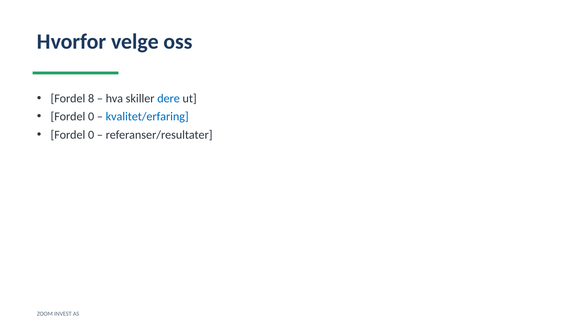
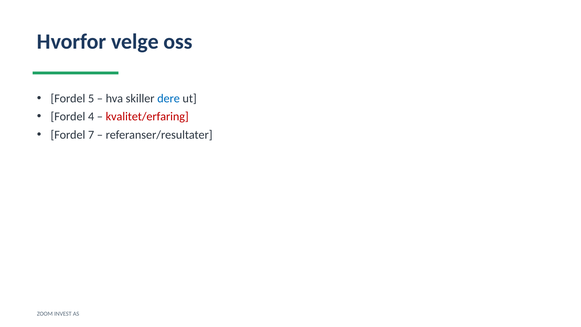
8: 8 -> 5
0 at (91, 117): 0 -> 4
kvalitet/erfaring colour: blue -> red
0 at (91, 135): 0 -> 7
